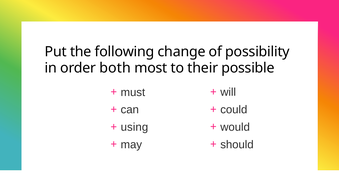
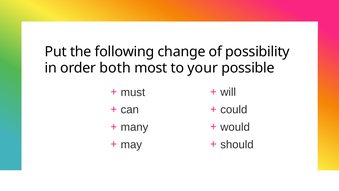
their: their -> your
using: using -> many
